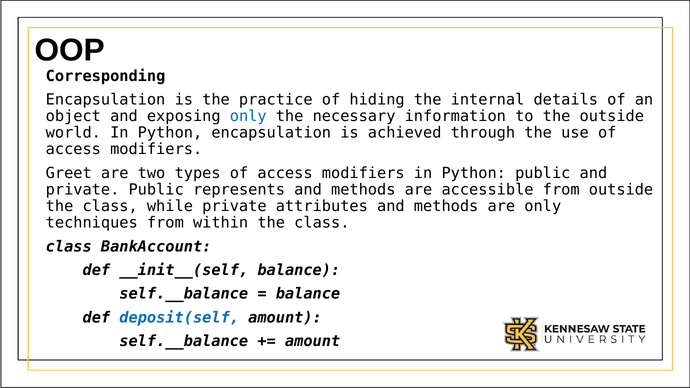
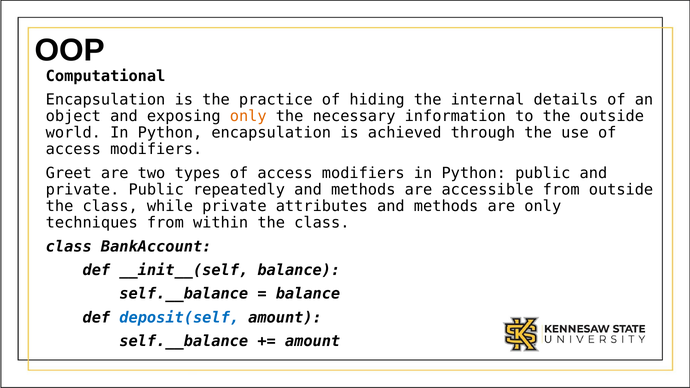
Corresponding: Corresponding -> Computational
only at (248, 116) colour: blue -> orange
represents: represents -> repeatedly
